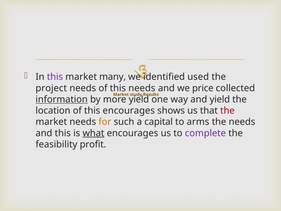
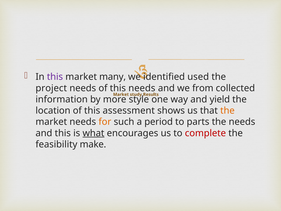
price: price -> from
information underline: present -> none
more yield: yield -> style
this encourages: encourages -> assessment
the at (227, 110) colour: red -> orange
capital: capital -> period
arms: arms -> parts
complete colour: purple -> red
profit: profit -> make
